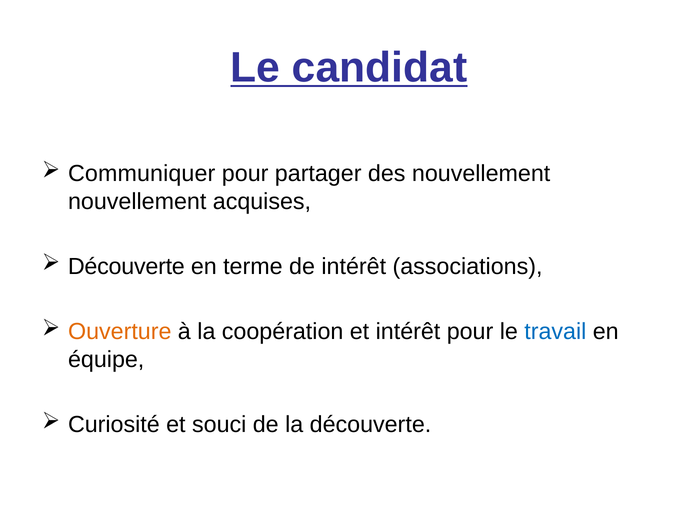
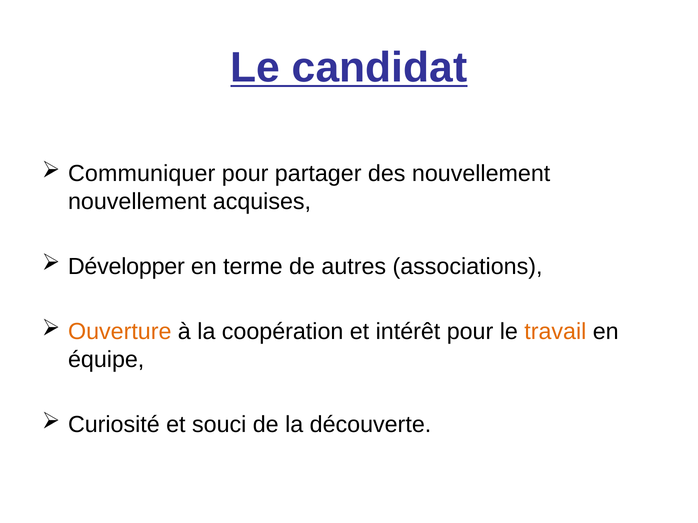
Découverte at (126, 267): Découverte -> Développer
de intérêt: intérêt -> autres
travail colour: blue -> orange
